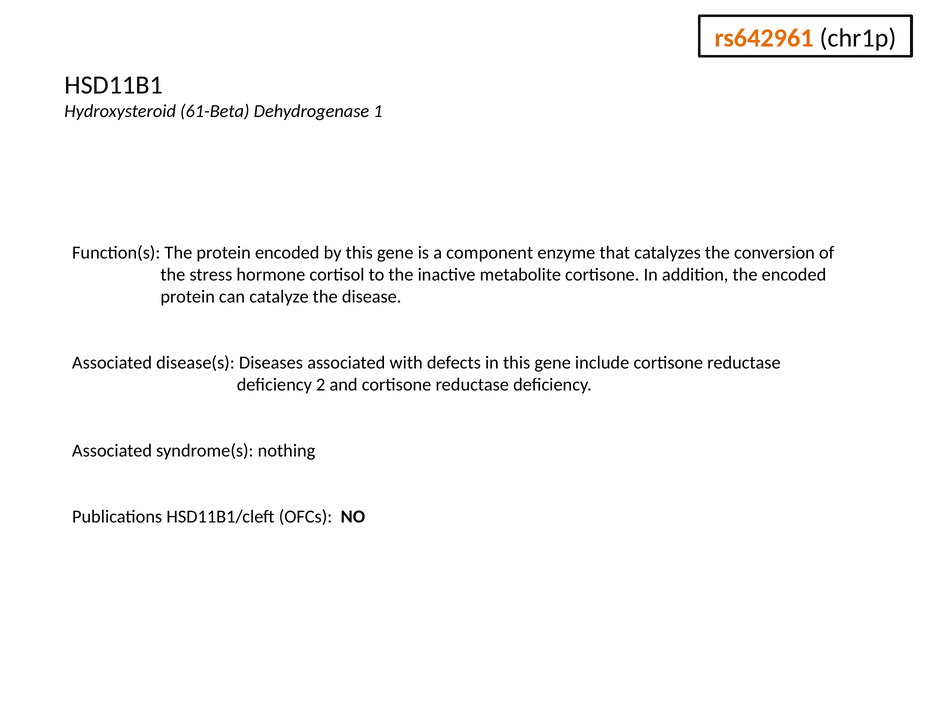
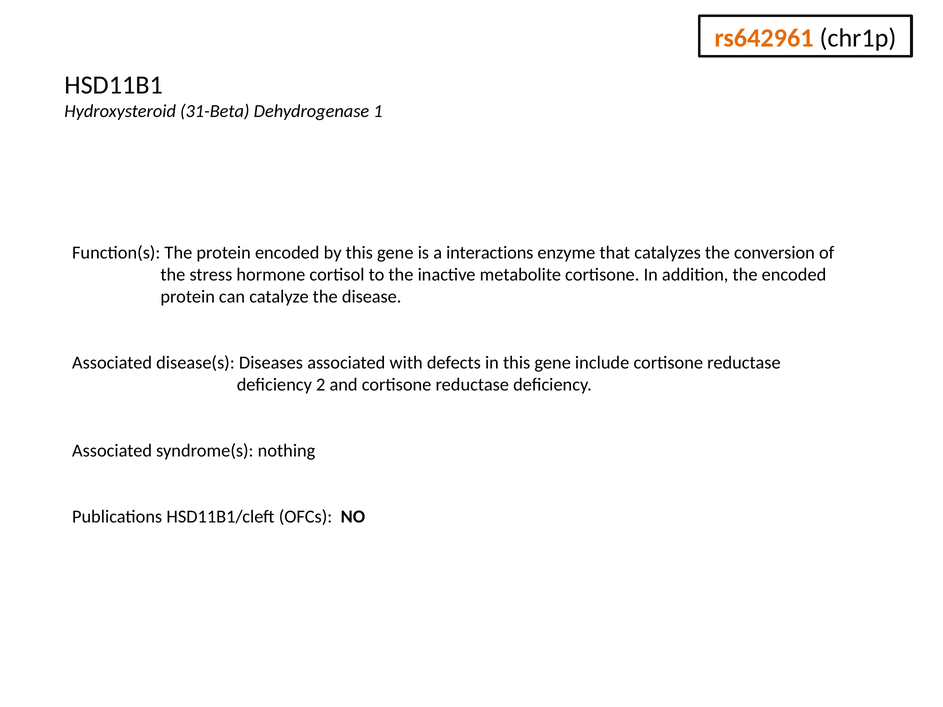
61-Beta: 61-Beta -> 31-Beta
component: component -> interactions
